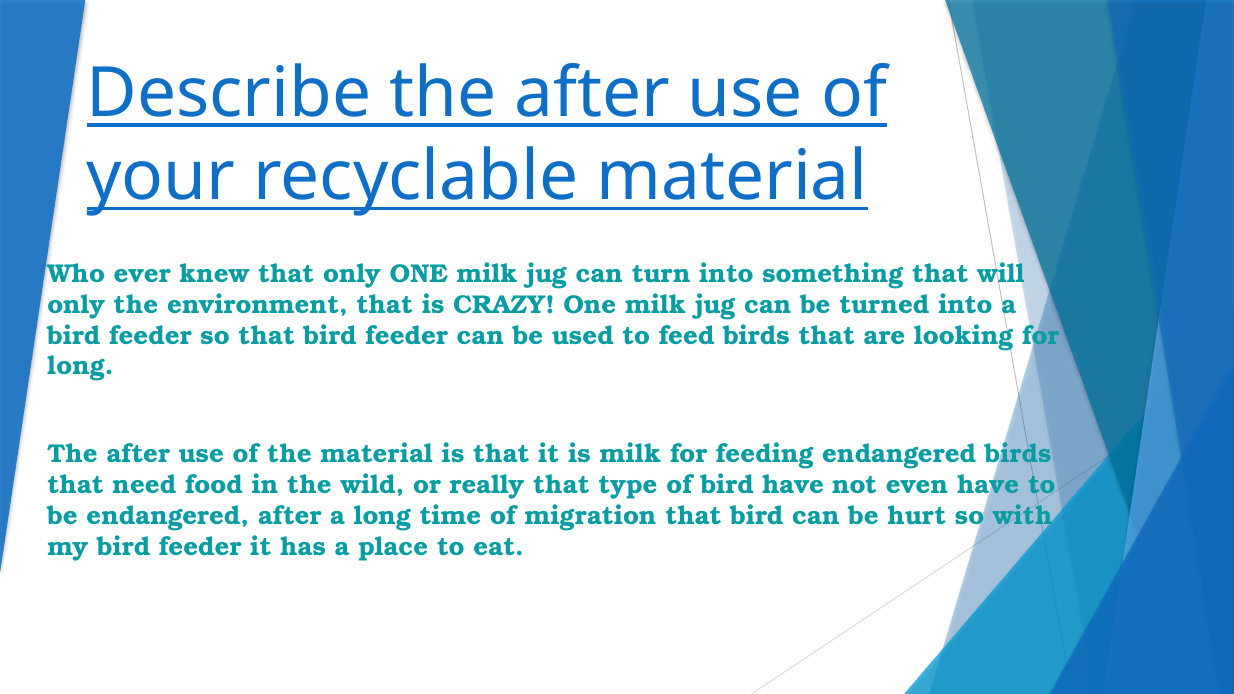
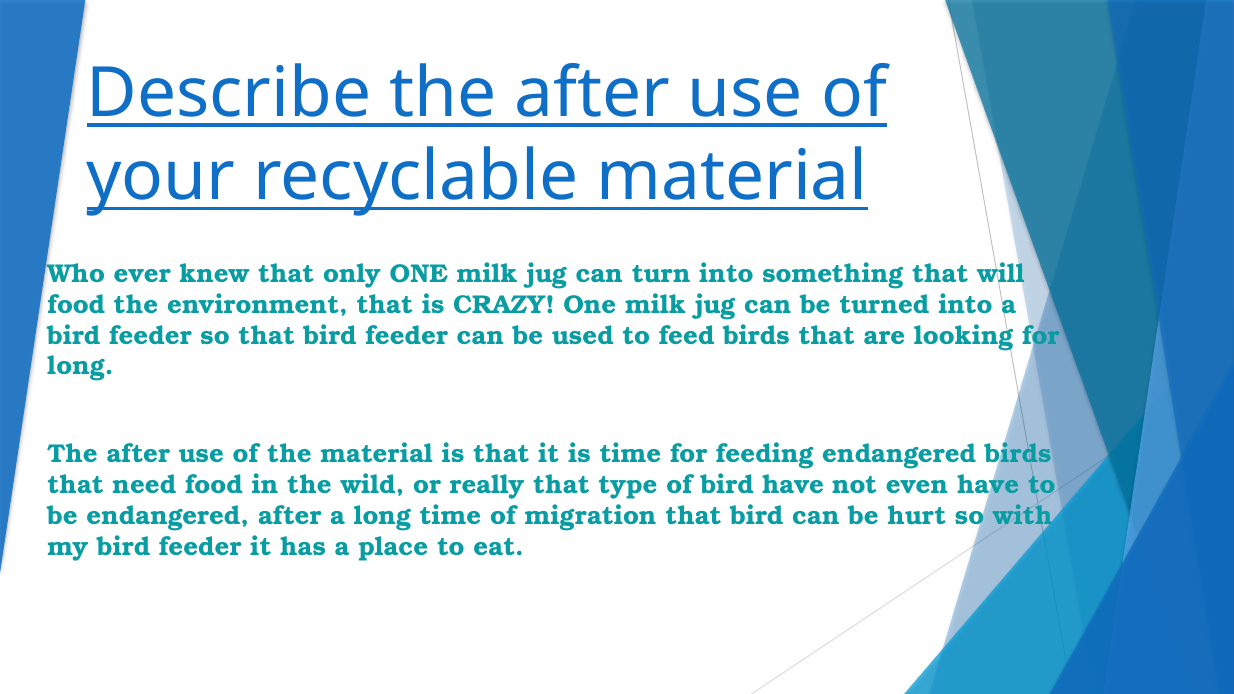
only at (76, 305): only -> food
is milk: milk -> time
